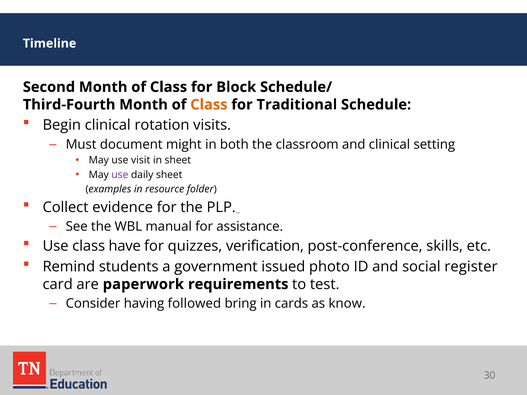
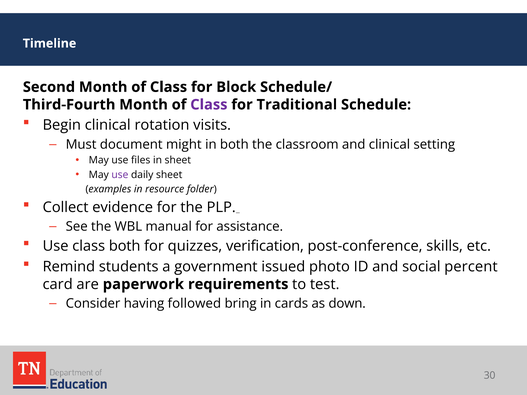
Class at (209, 105) colour: orange -> purple
visit: visit -> files
class have: have -> both
register: register -> percent
know: know -> down
